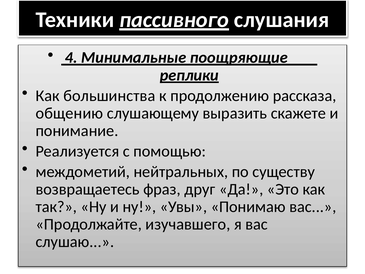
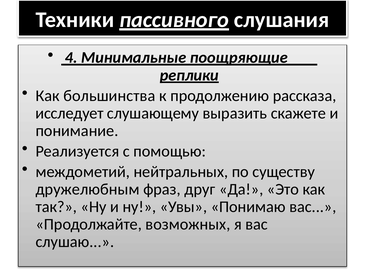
общению: общению -> исследует
возвращаетесь: возвращаетесь -> дружелюбным
изучавшего: изучавшего -> возможных
